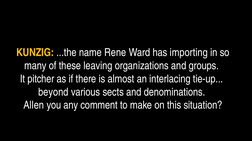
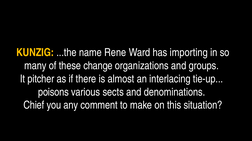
leaving: leaving -> change
beyond: beyond -> poisons
Allen: Allen -> Chief
